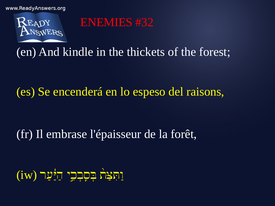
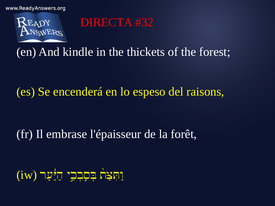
ENEMIES: ENEMIES -> DIRECTA
